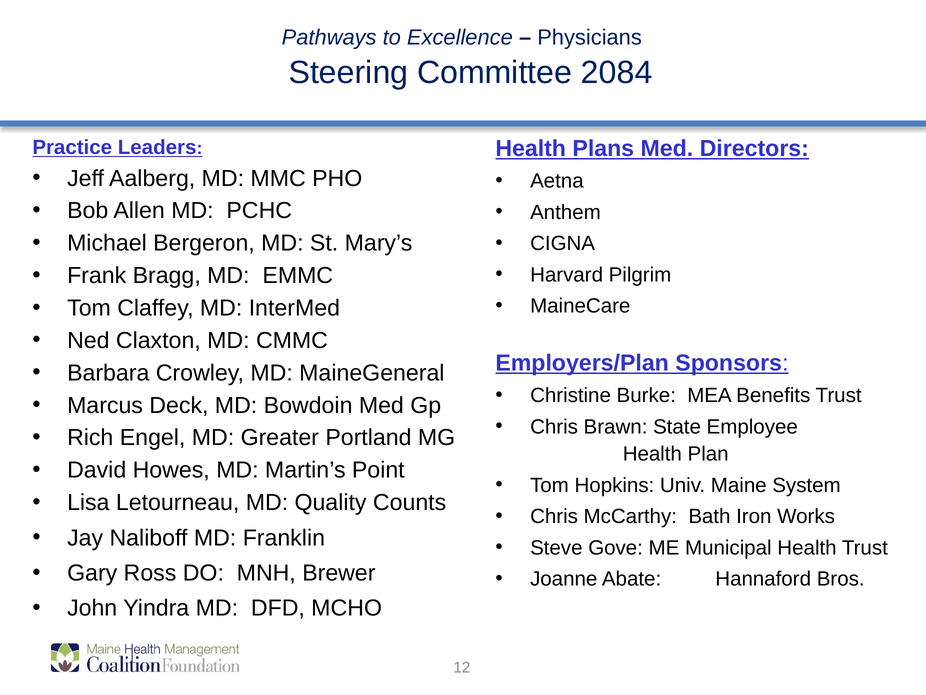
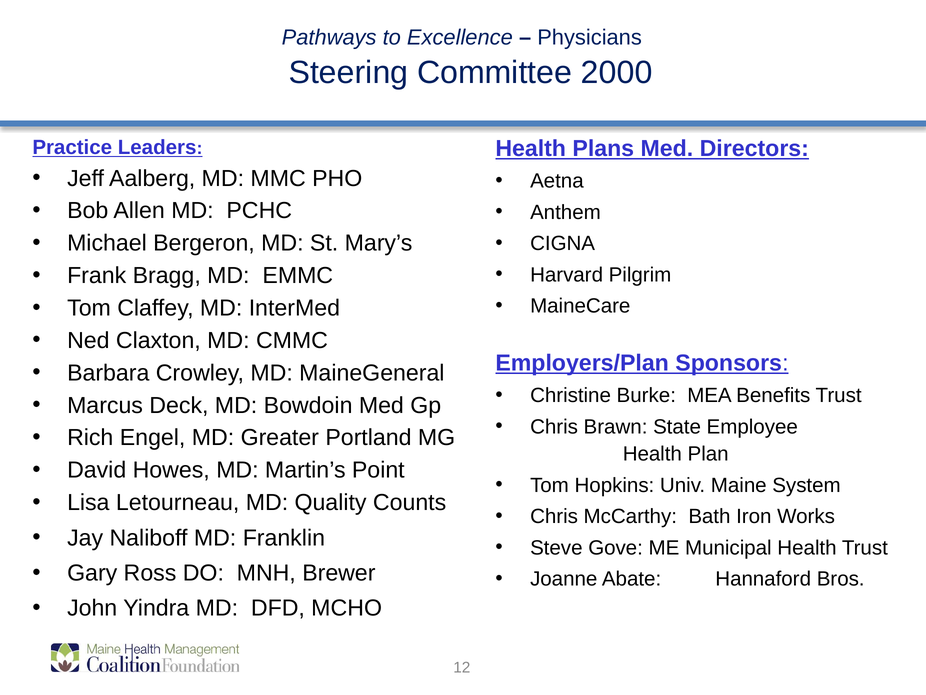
2084: 2084 -> 2000
